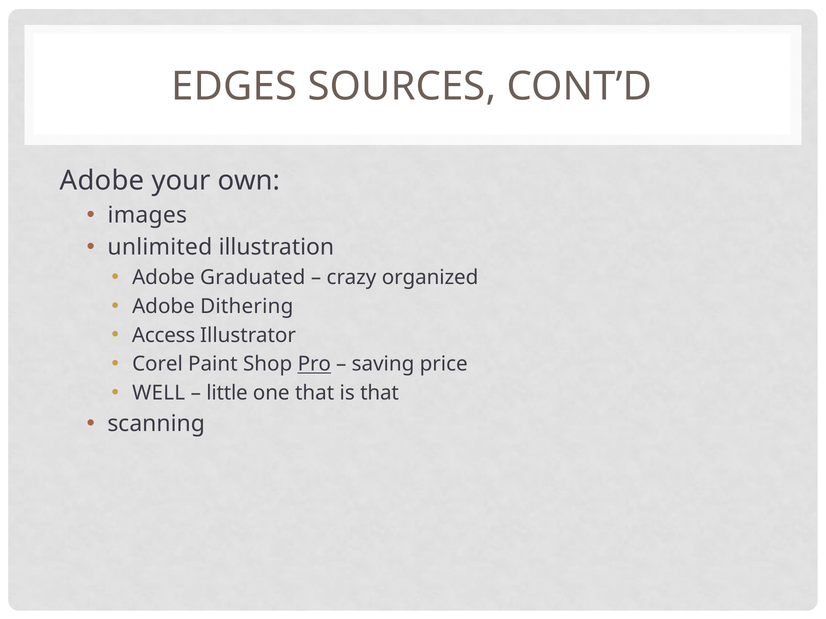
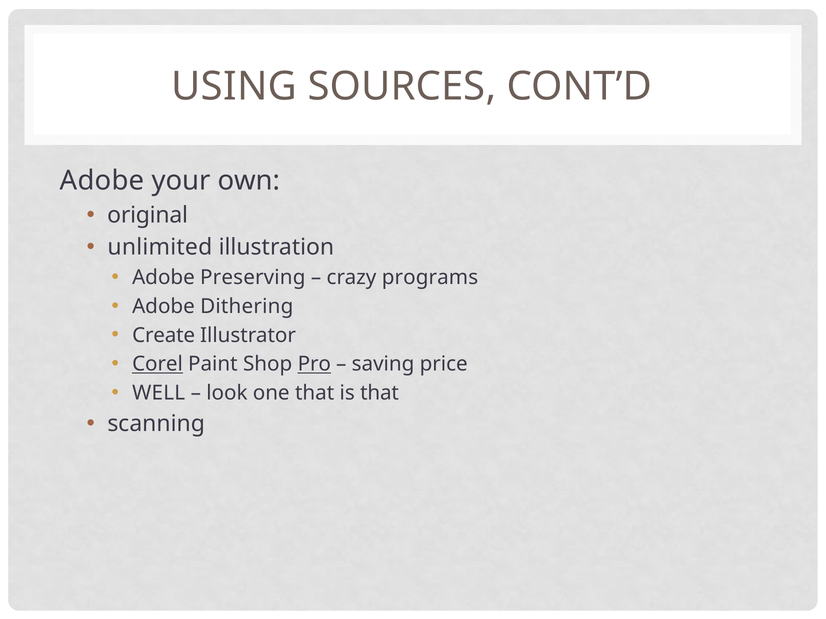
EDGES: EDGES -> USING
images: images -> original
Graduated: Graduated -> Preserving
organized: organized -> programs
Access: Access -> Create
Corel underline: none -> present
little: little -> look
